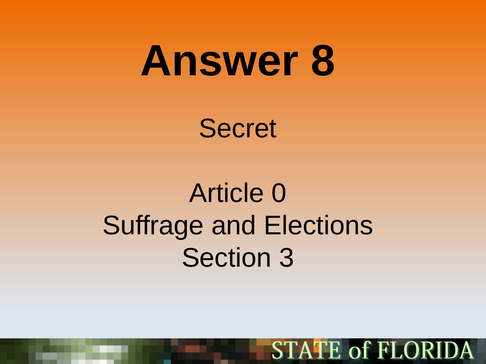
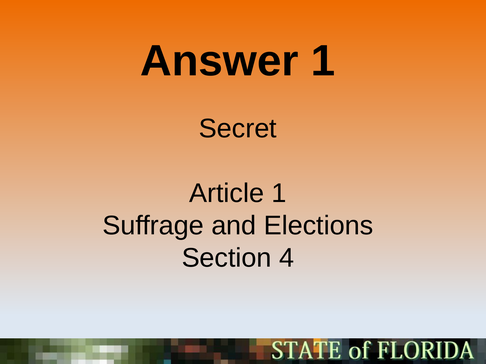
Answer 8: 8 -> 1
Article 0: 0 -> 1
3: 3 -> 4
